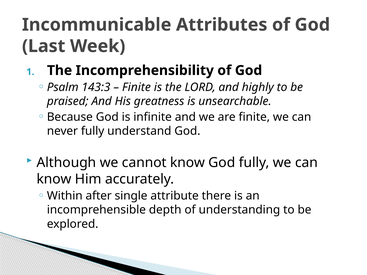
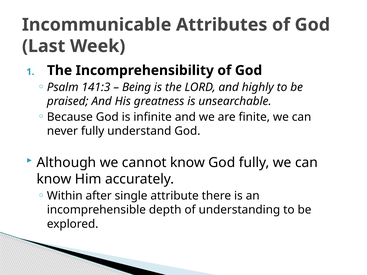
143:3: 143:3 -> 141:3
Finite at (136, 87): Finite -> Being
